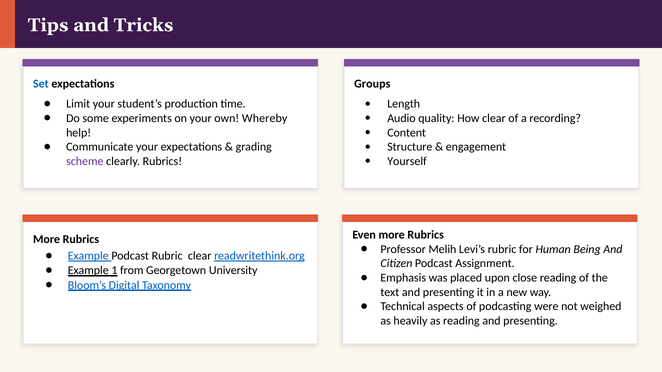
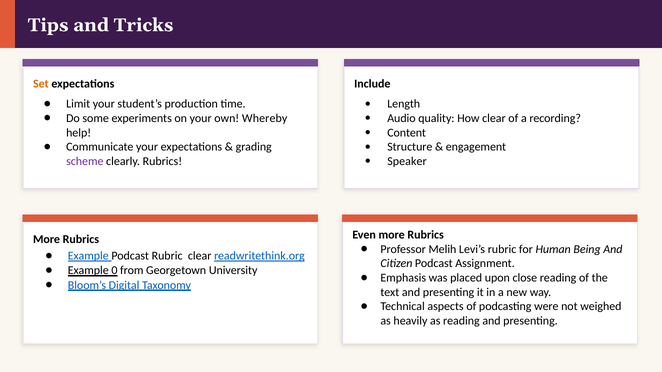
Set colour: blue -> orange
Groups: Groups -> Include
Yourself: Yourself -> Speaker
1: 1 -> 0
